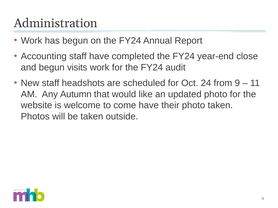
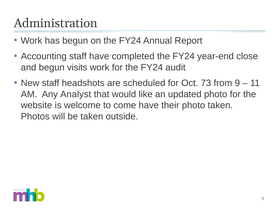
24: 24 -> 73
Autumn: Autumn -> Analyst
